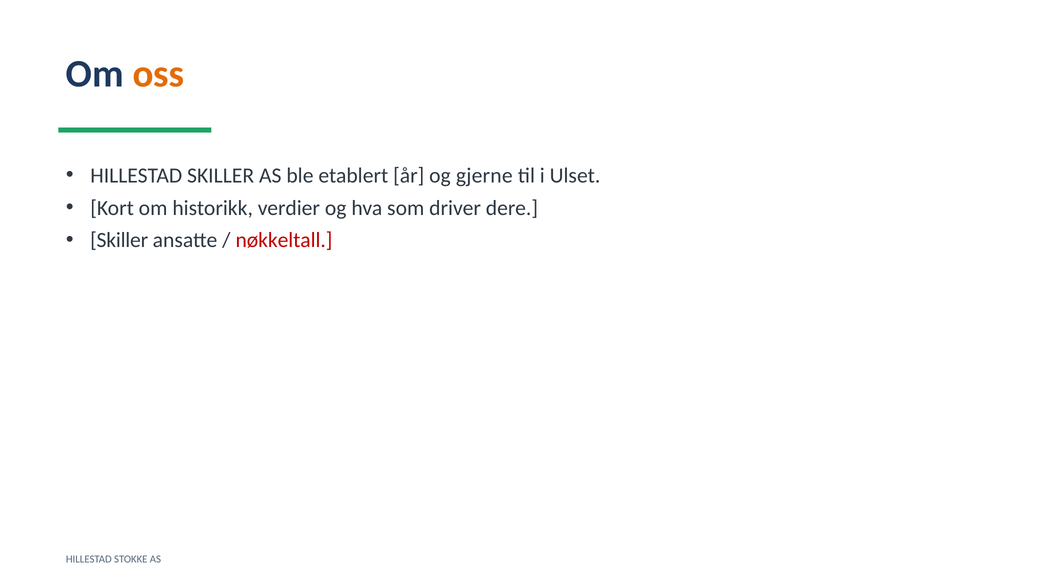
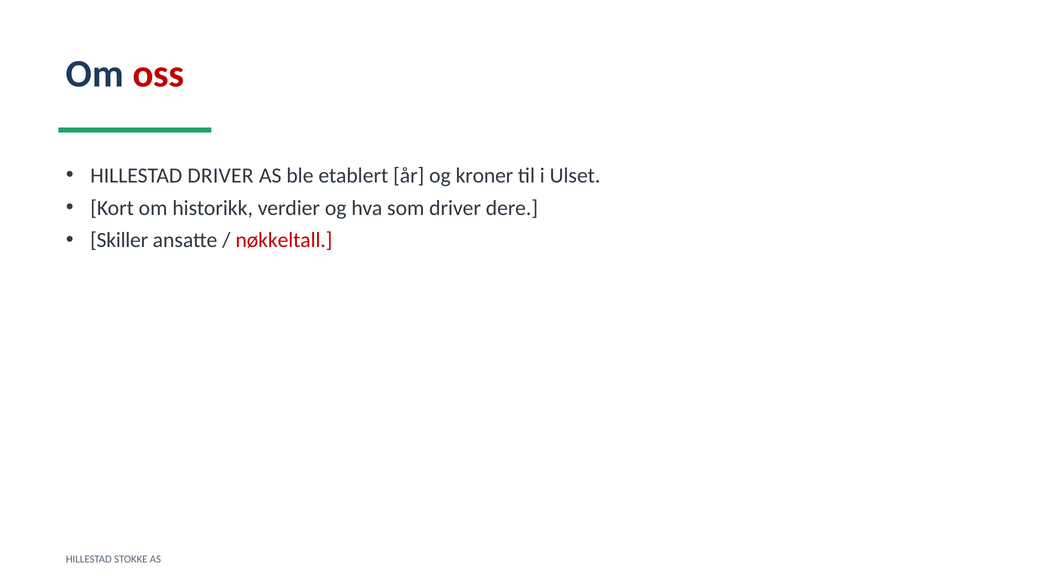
oss colour: orange -> red
HILLESTAD SKILLER: SKILLER -> DRIVER
gjerne: gjerne -> kroner
